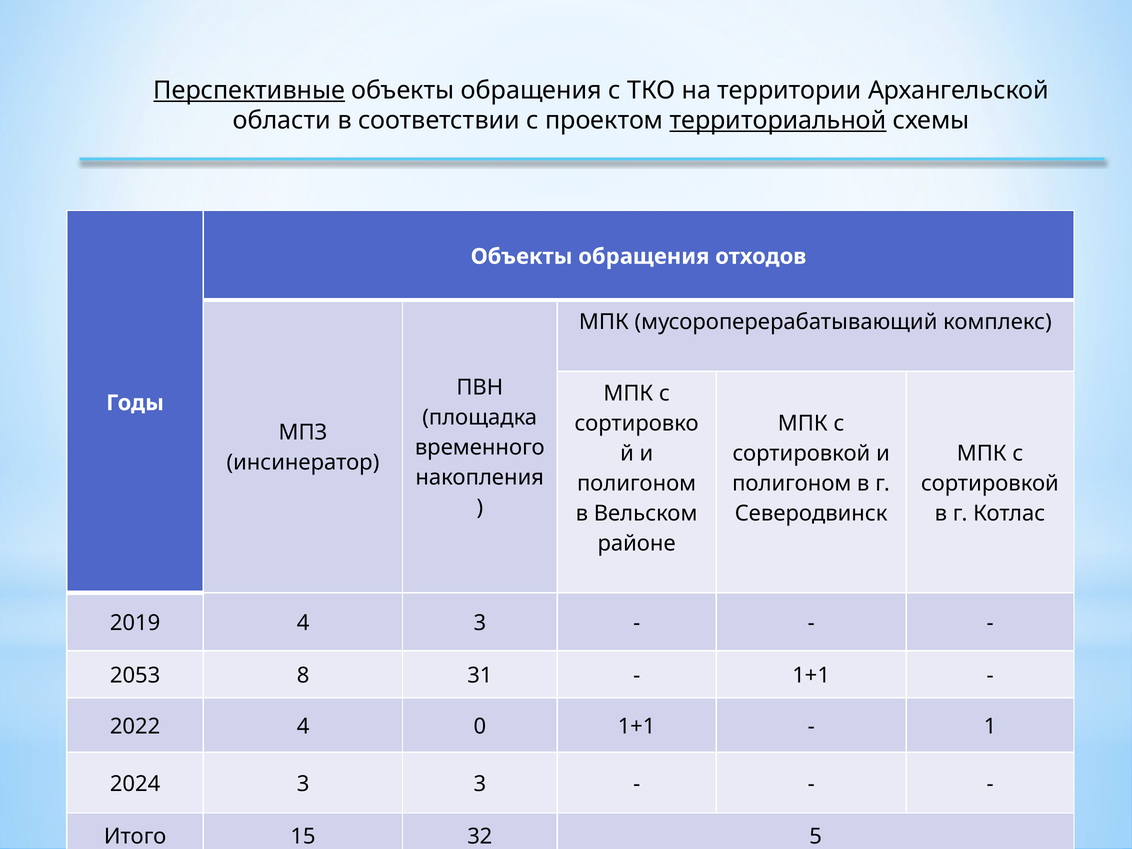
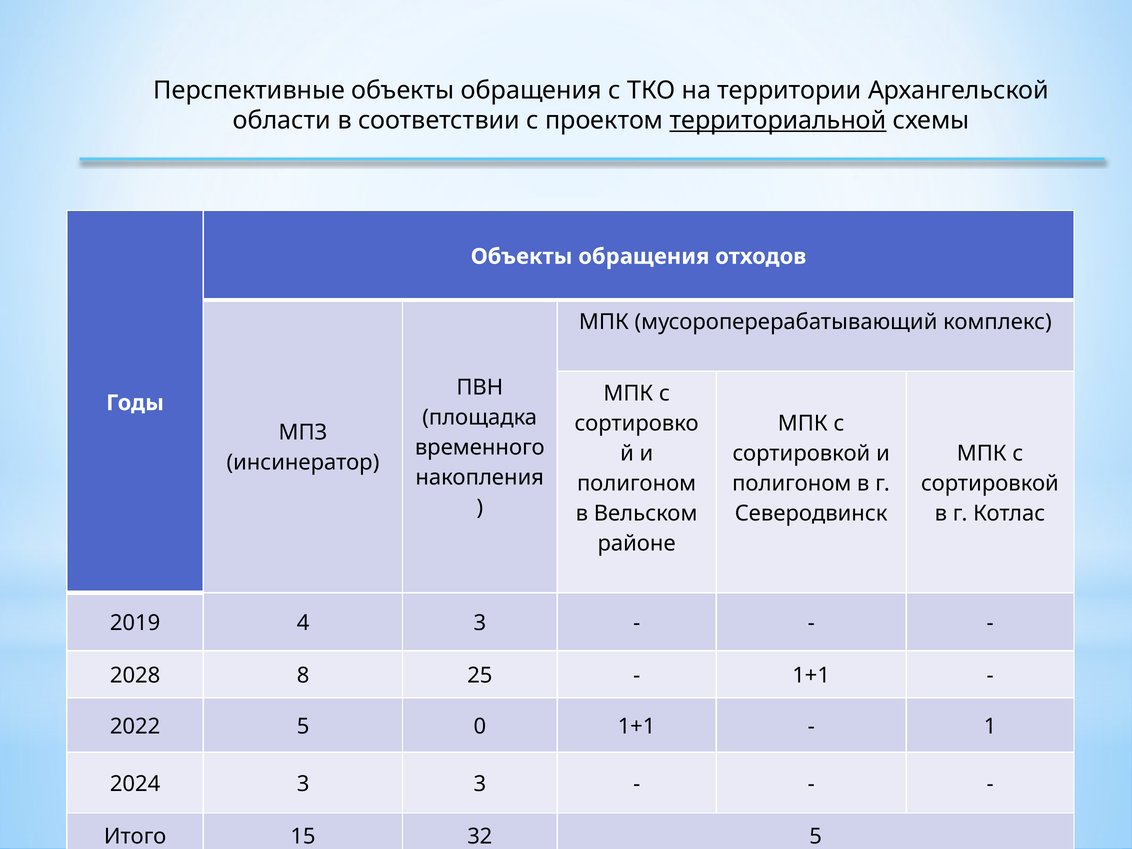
Перспективные underline: present -> none
2053: 2053 -> 2028
31: 31 -> 25
2022 4: 4 -> 5
